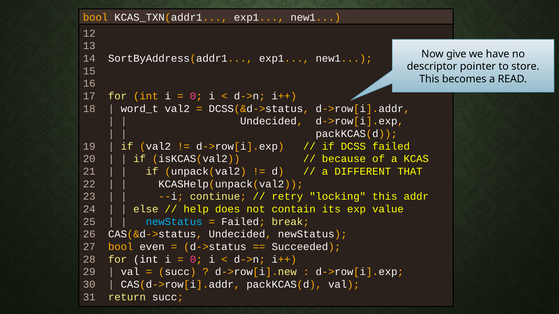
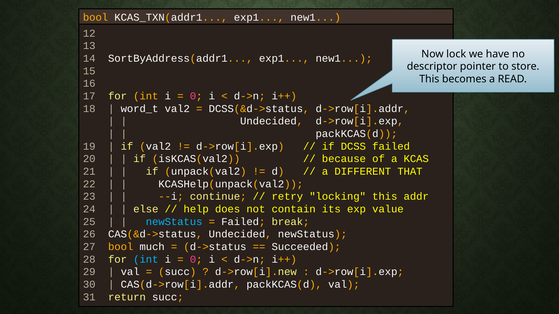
give: give -> lock
even: even -> much
int at (146, 260) colour: white -> light blue
